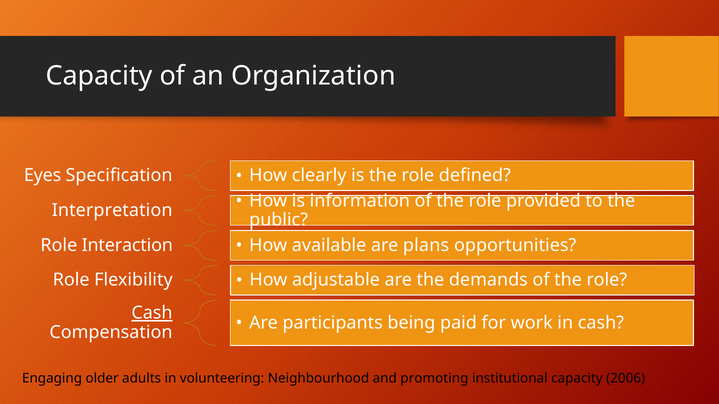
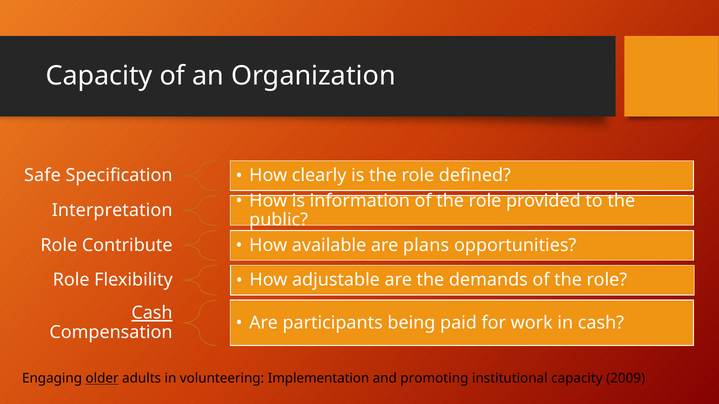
Eyes: Eyes -> Safe
Interaction: Interaction -> Contribute
older underline: none -> present
Neighbourhood: Neighbourhood -> Implementation
2006: 2006 -> 2009
